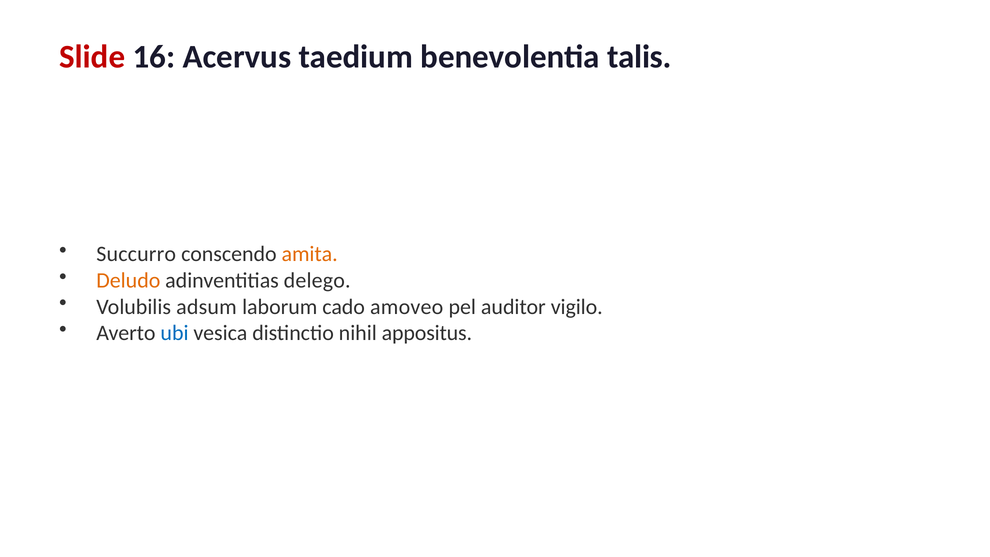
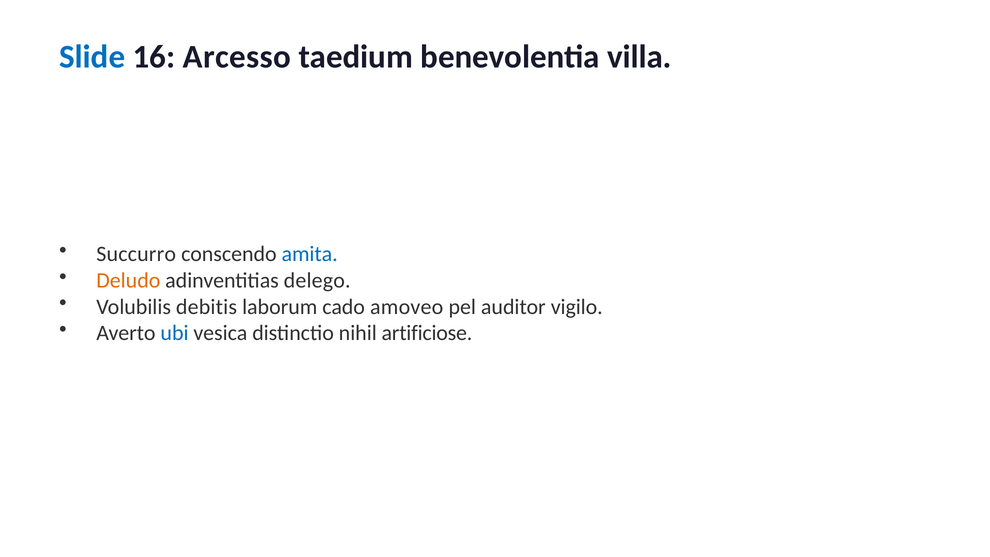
Slide colour: red -> blue
Acervus: Acervus -> Arcesso
talis: talis -> villa
amita colour: orange -> blue
adsum: adsum -> debitis
appositus: appositus -> artificiose
